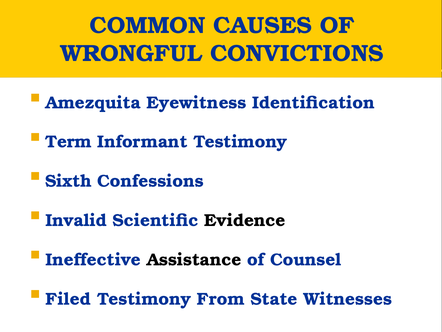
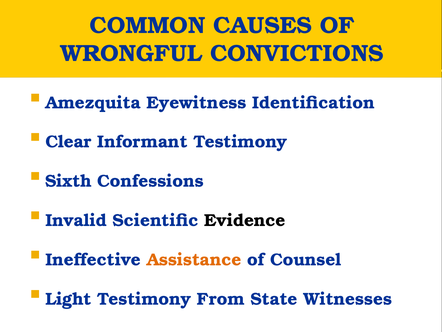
Term: Term -> Clear
Assistance colour: black -> orange
Filed: Filed -> Light
